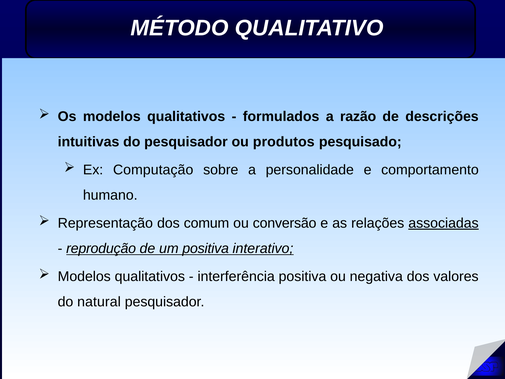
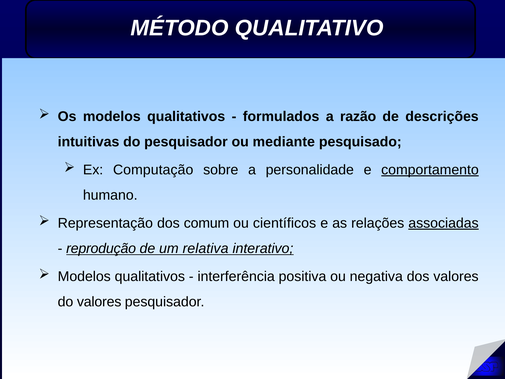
produtos: produtos -> mediante
comportamento underline: none -> present
conversão: conversão -> científicos
um positiva: positiva -> relativa
do natural: natural -> valores
